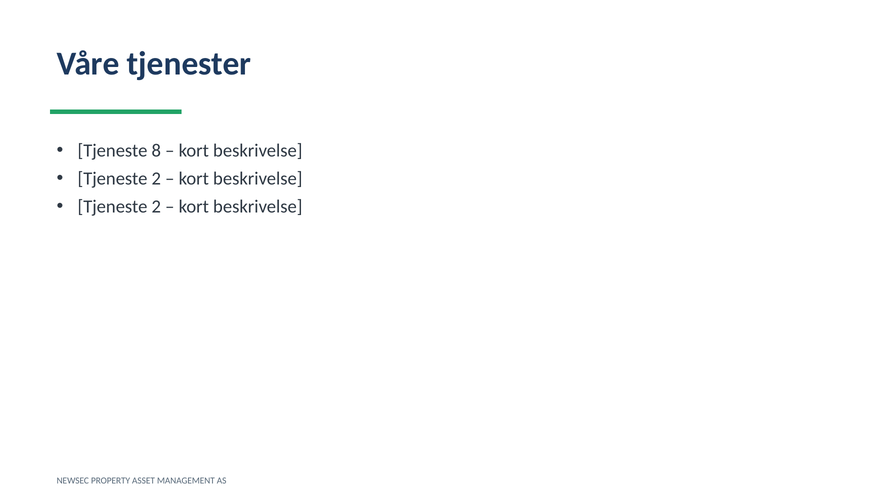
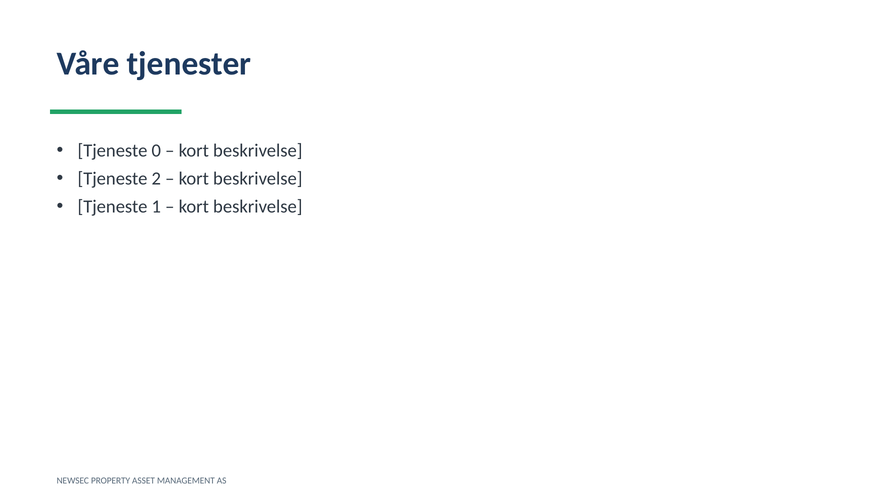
8: 8 -> 0
2 at (156, 207): 2 -> 1
